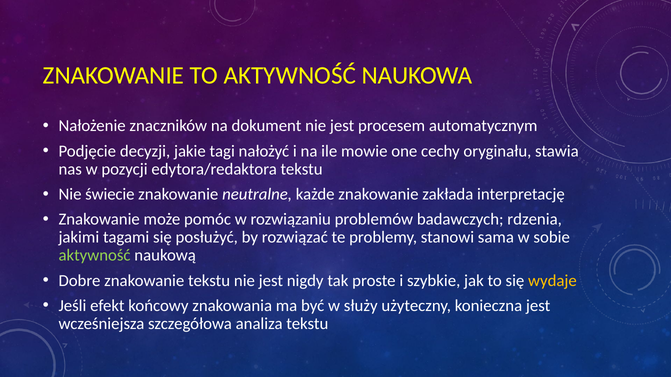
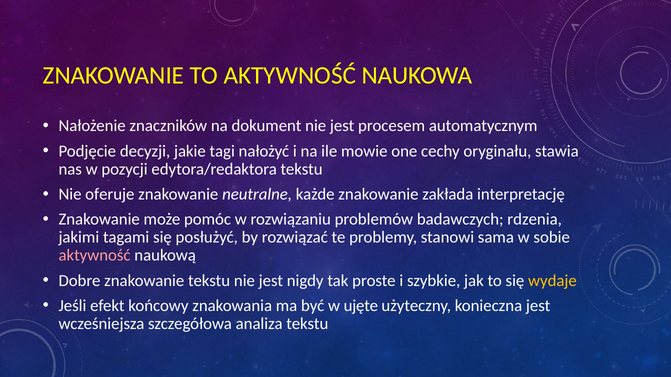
świecie: świecie -> oferuje
aktywność at (95, 256) colour: light green -> pink
służy: służy -> ujęte
